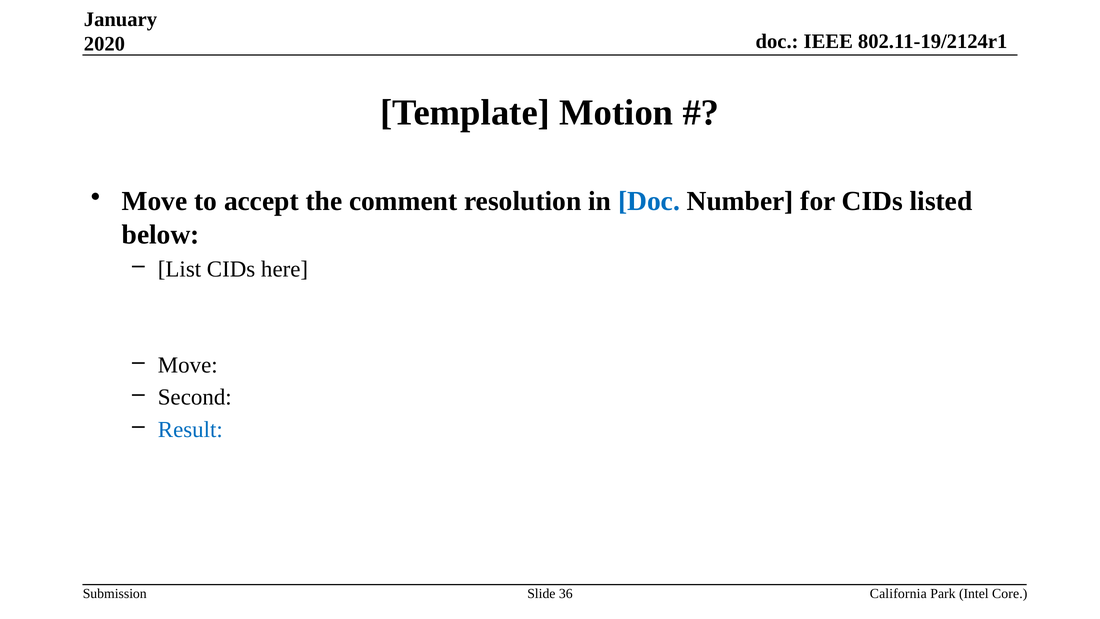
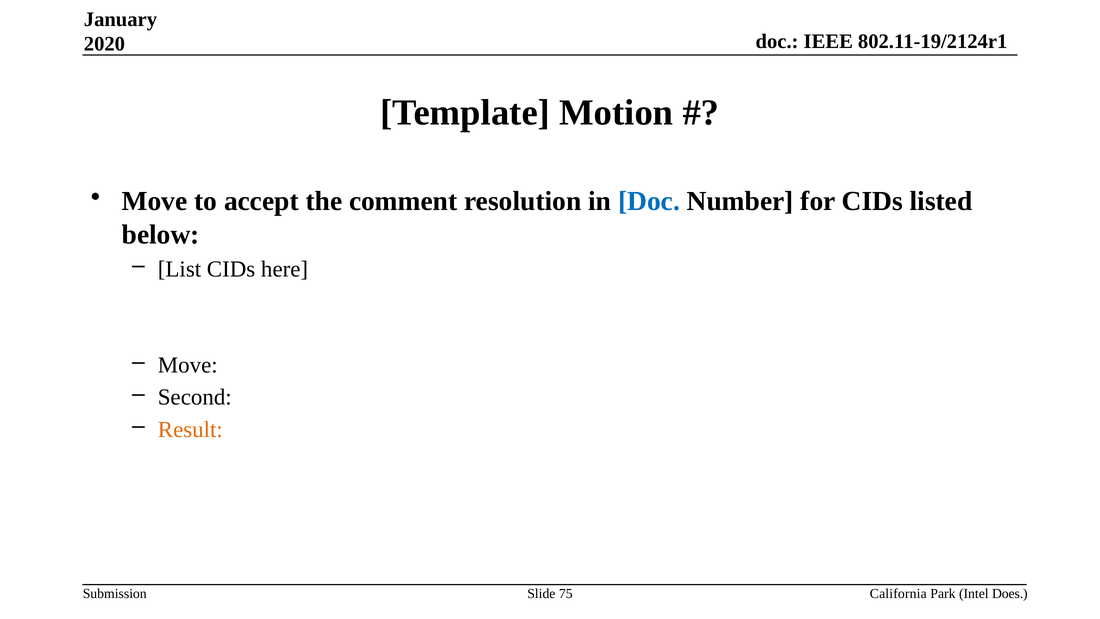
Result colour: blue -> orange
36: 36 -> 75
Core: Core -> Does
